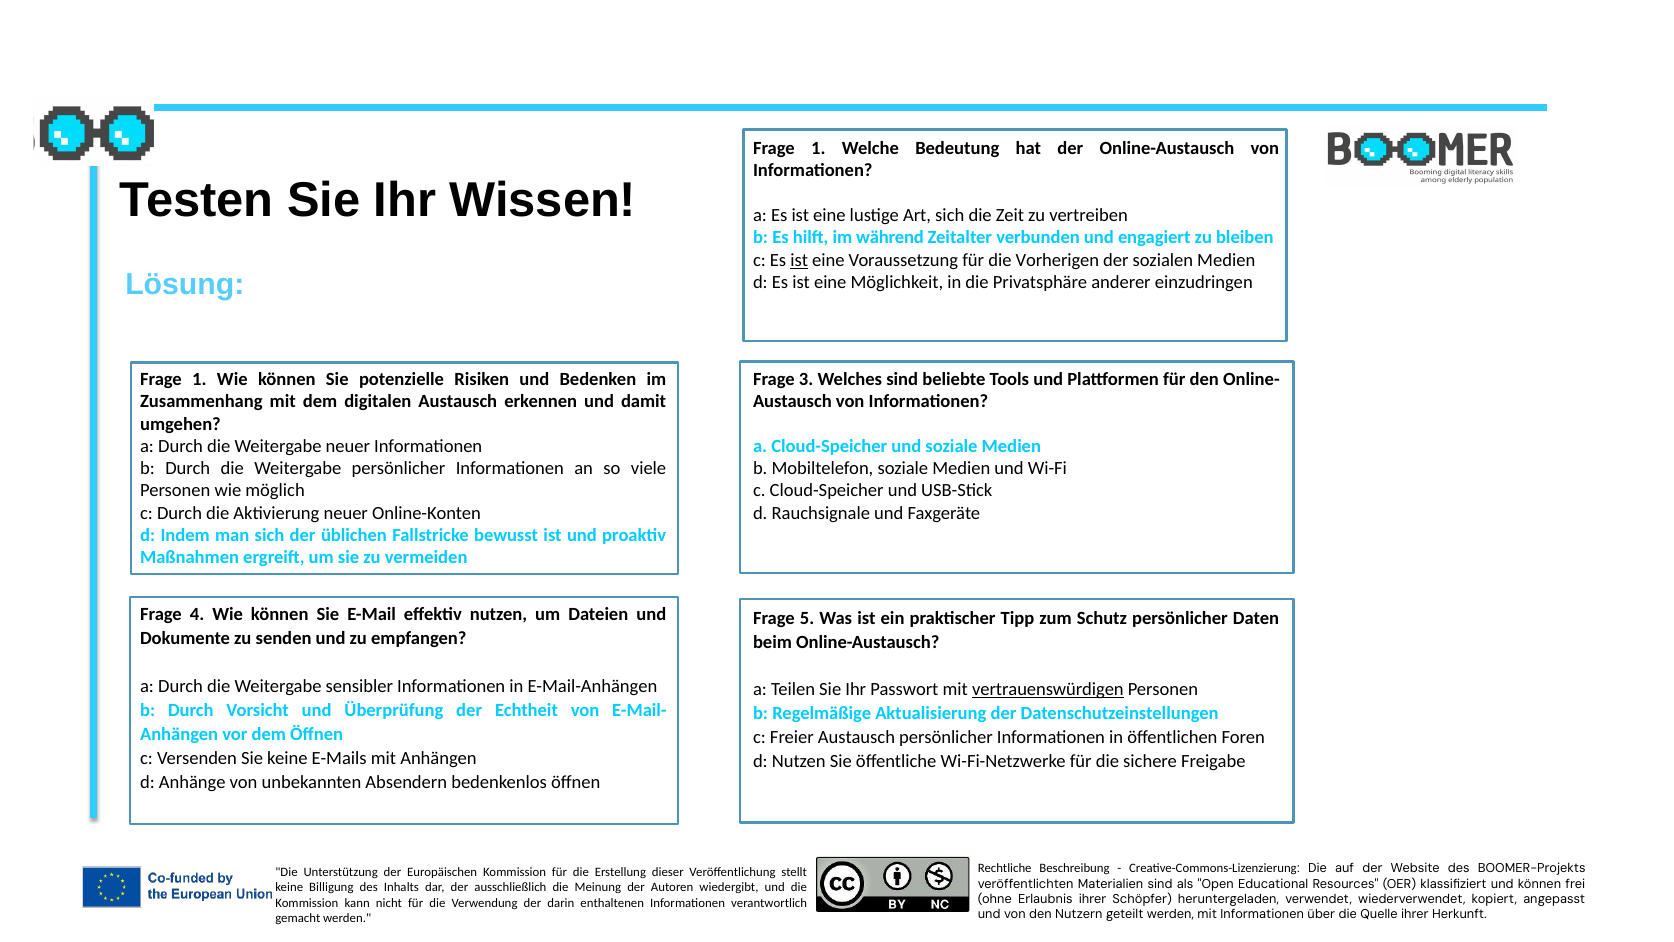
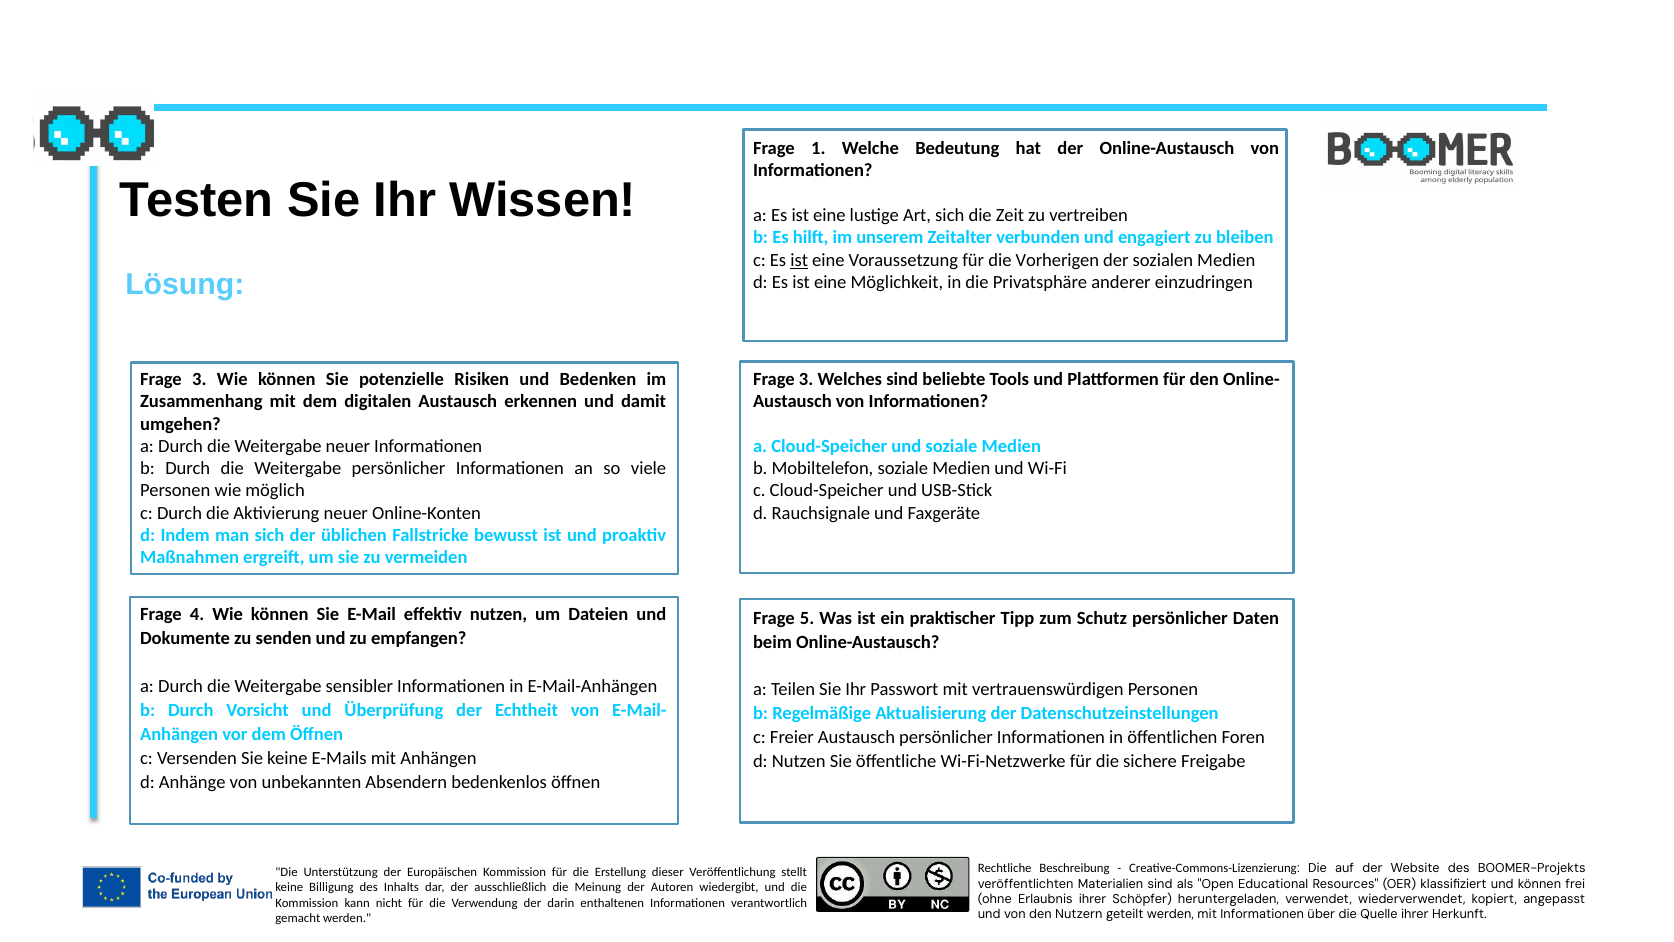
während: während -> unserem
1 at (199, 379): 1 -> 3
vertrauenswürdigen underline: present -> none
